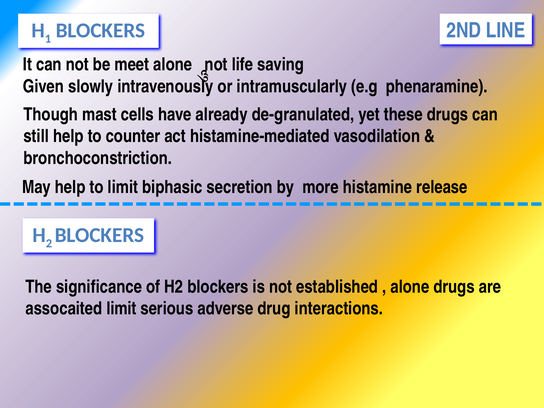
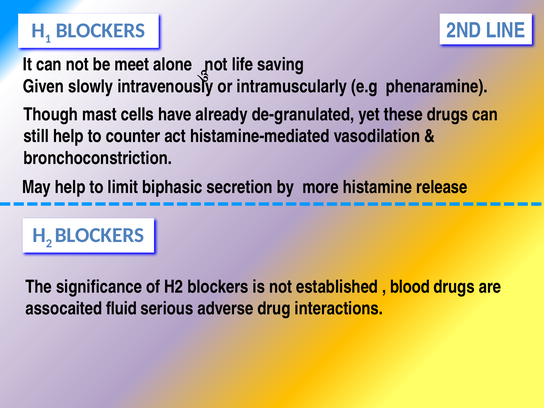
alone at (410, 287): alone -> blood
assocaited limit: limit -> fluid
